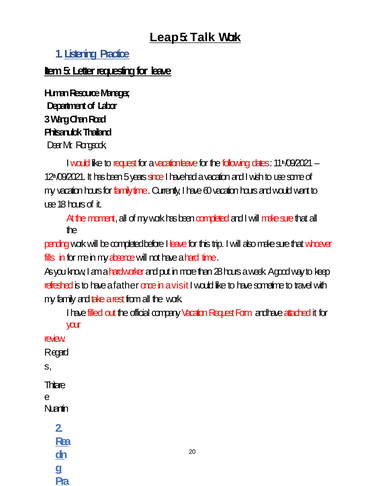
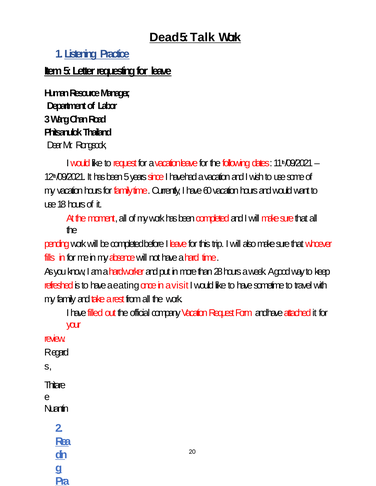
Leap: Leap -> Dead
father: father -> eating
